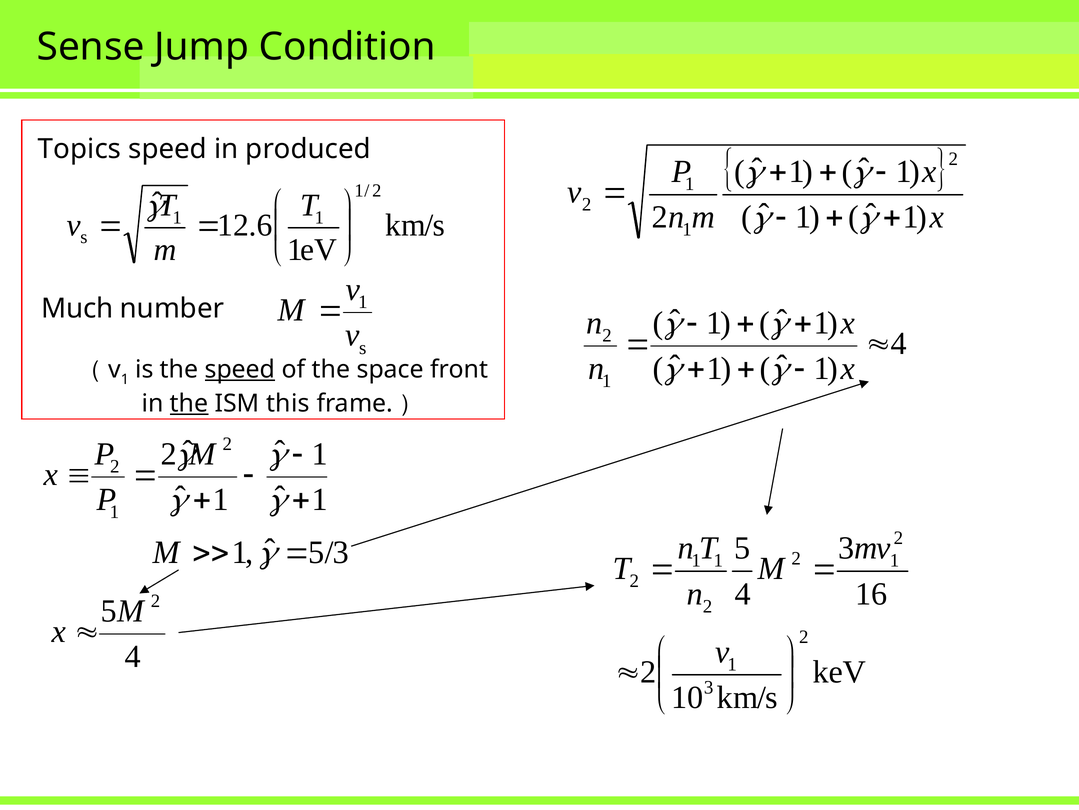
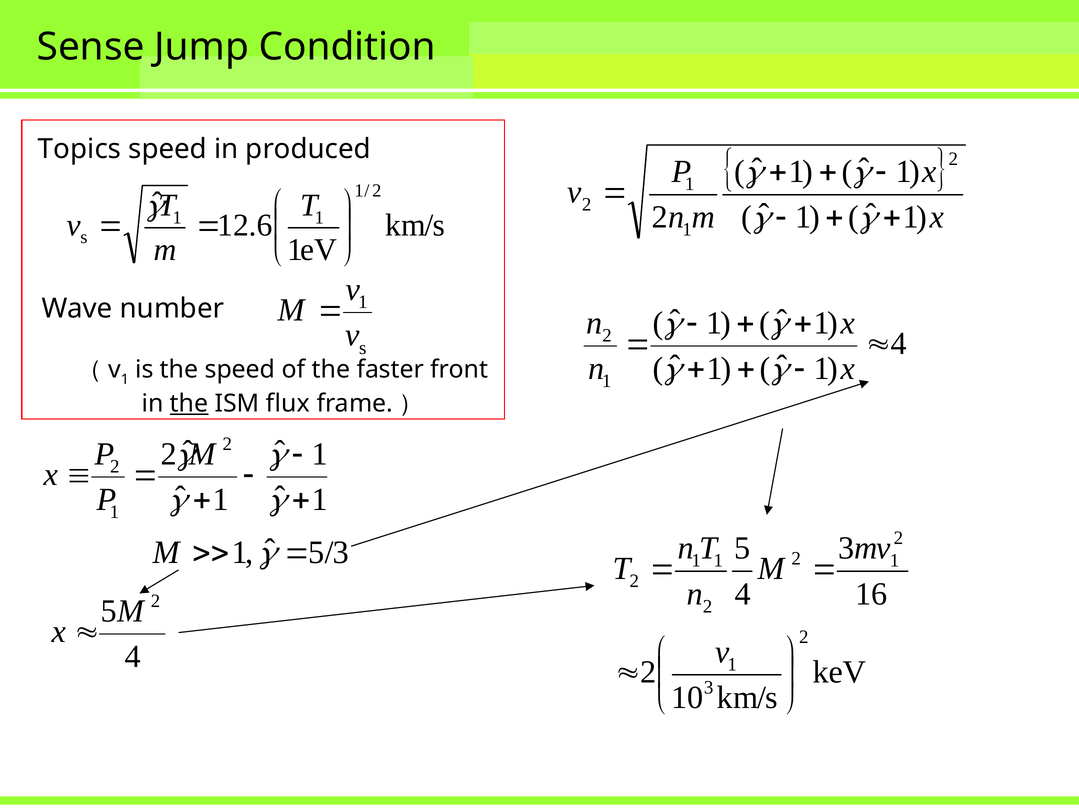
Much: Much -> Wave
speed at (240, 369) underline: present -> none
space: space -> faster
this: this -> flux
